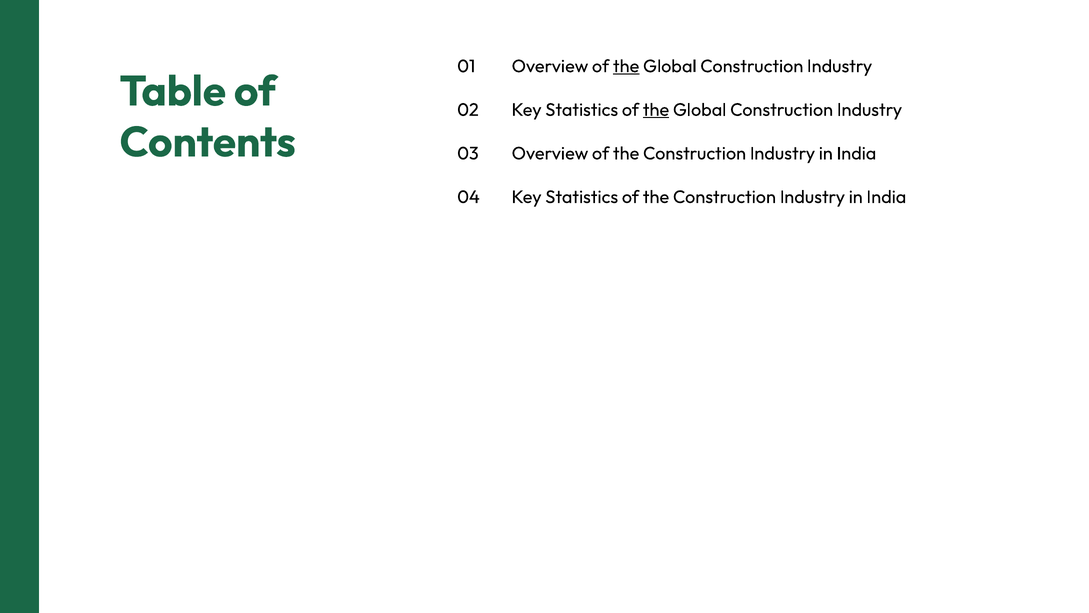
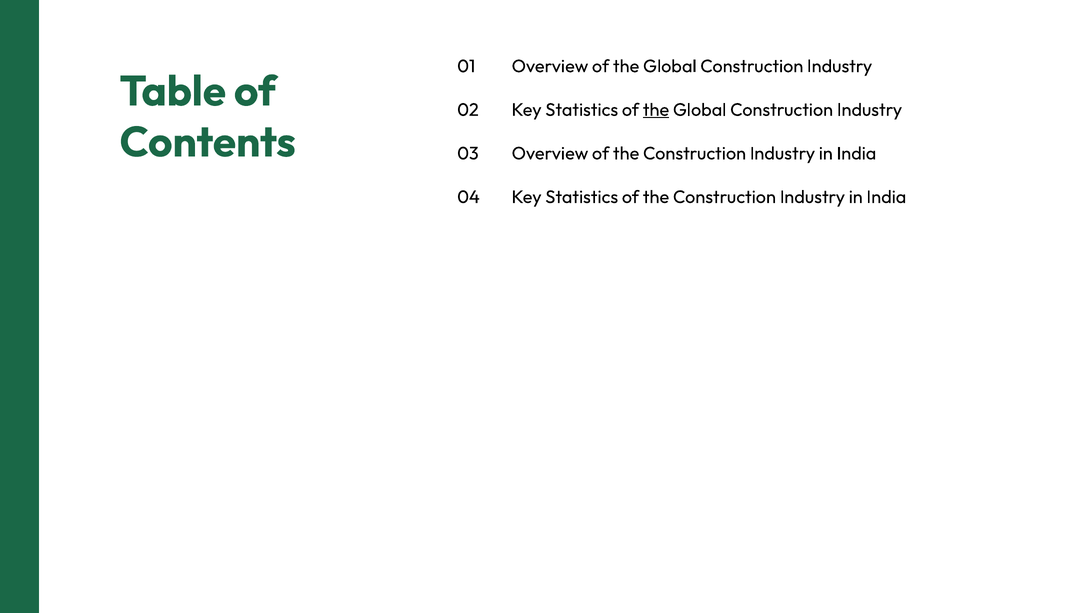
the at (626, 66) underline: present -> none
